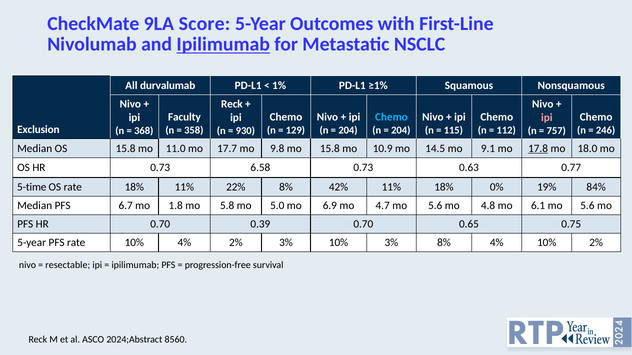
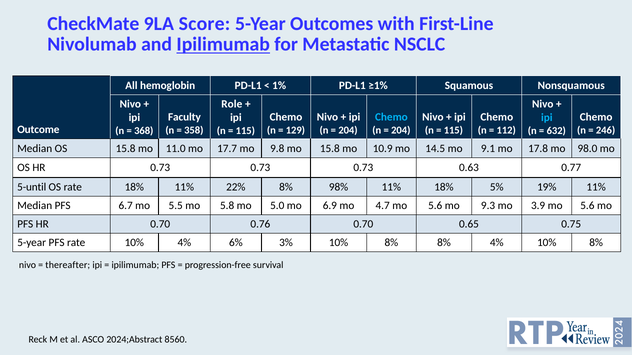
durvalumab: durvalumab -> hemoglobin
Reck at (232, 104): Reck -> Role
ipi at (547, 118) colour: pink -> light blue
Exclusion: Exclusion -> Outcome
930 at (245, 131): 930 -> 115
757: 757 -> 632
17.8 underline: present -> none
18.0: 18.0 -> 98.0
HR 0.73 6.58: 6.58 -> 0.73
5-time: 5-time -> 5-until
42%: 42% -> 98%
0%: 0% -> 5%
19% 84%: 84% -> 11%
1.8: 1.8 -> 5.5
4.8: 4.8 -> 9.3
6.1: 6.1 -> 3.9
0.39: 0.39 -> 0.76
4% 2%: 2% -> 6%
3% 10% 3%: 3% -> 8%
4% 10% 2%: 2% -> 8%
resectable: resectable -> thereafter
